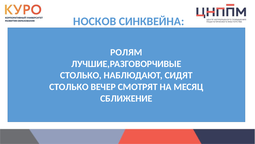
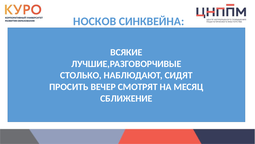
РОЛЯМ: РОЛЯМ -> ВСЯКИЕ
СТОЛЬКО at (69, 87): СТОЛЬКО -> ПРОСИТЬ
